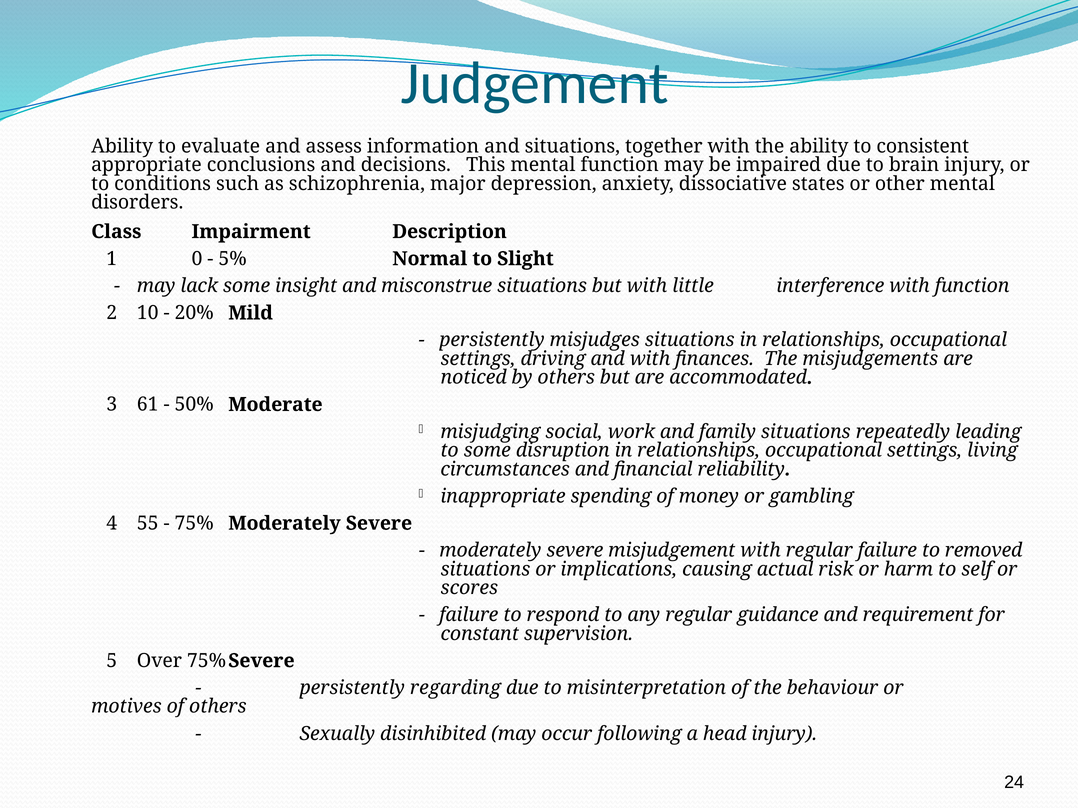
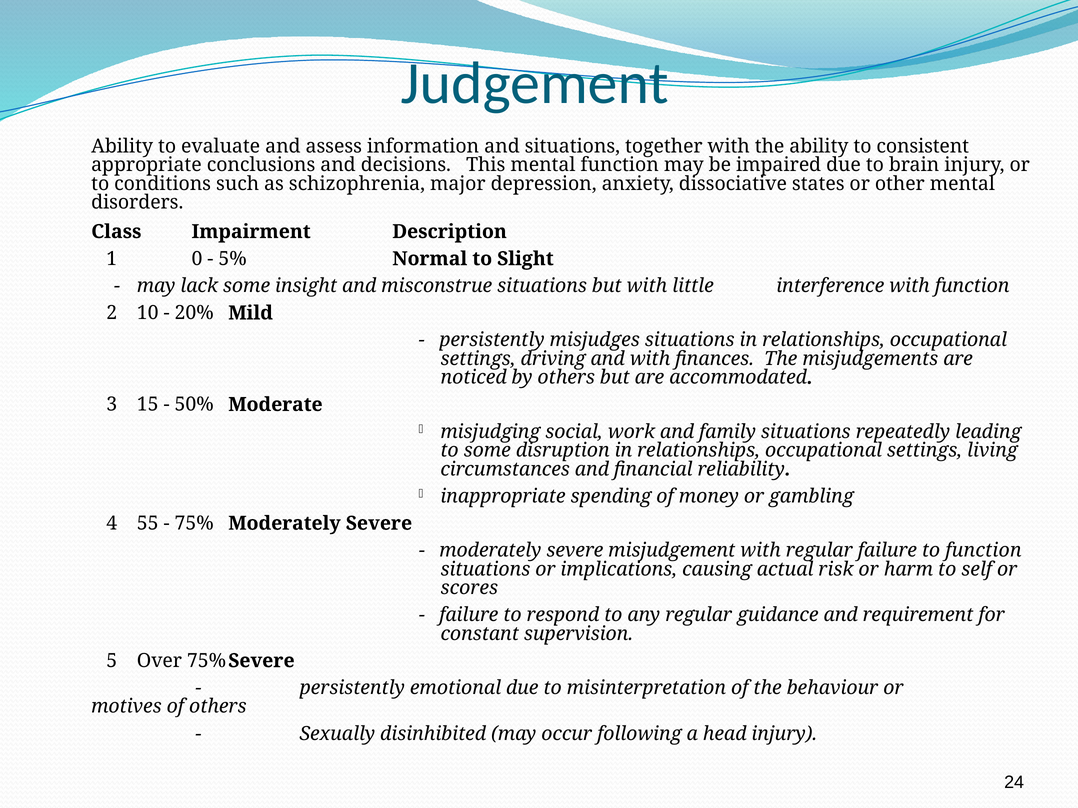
61: 61 -> 15
to removed: removed -> function
regarding: regarding -> emotional
